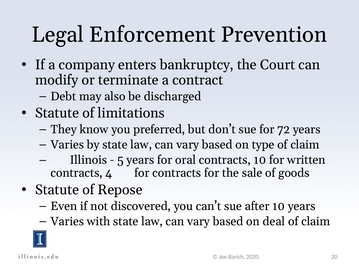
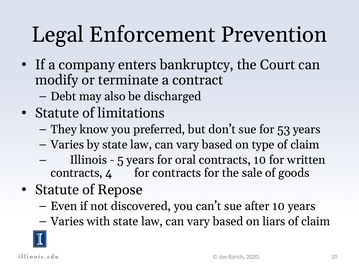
72: 72 -> 53
deal: deal -> liars
